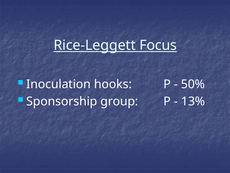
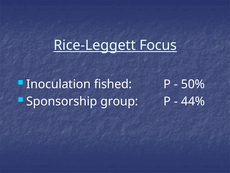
hooks: hooks -> fished
13%: 13% -> 44%
